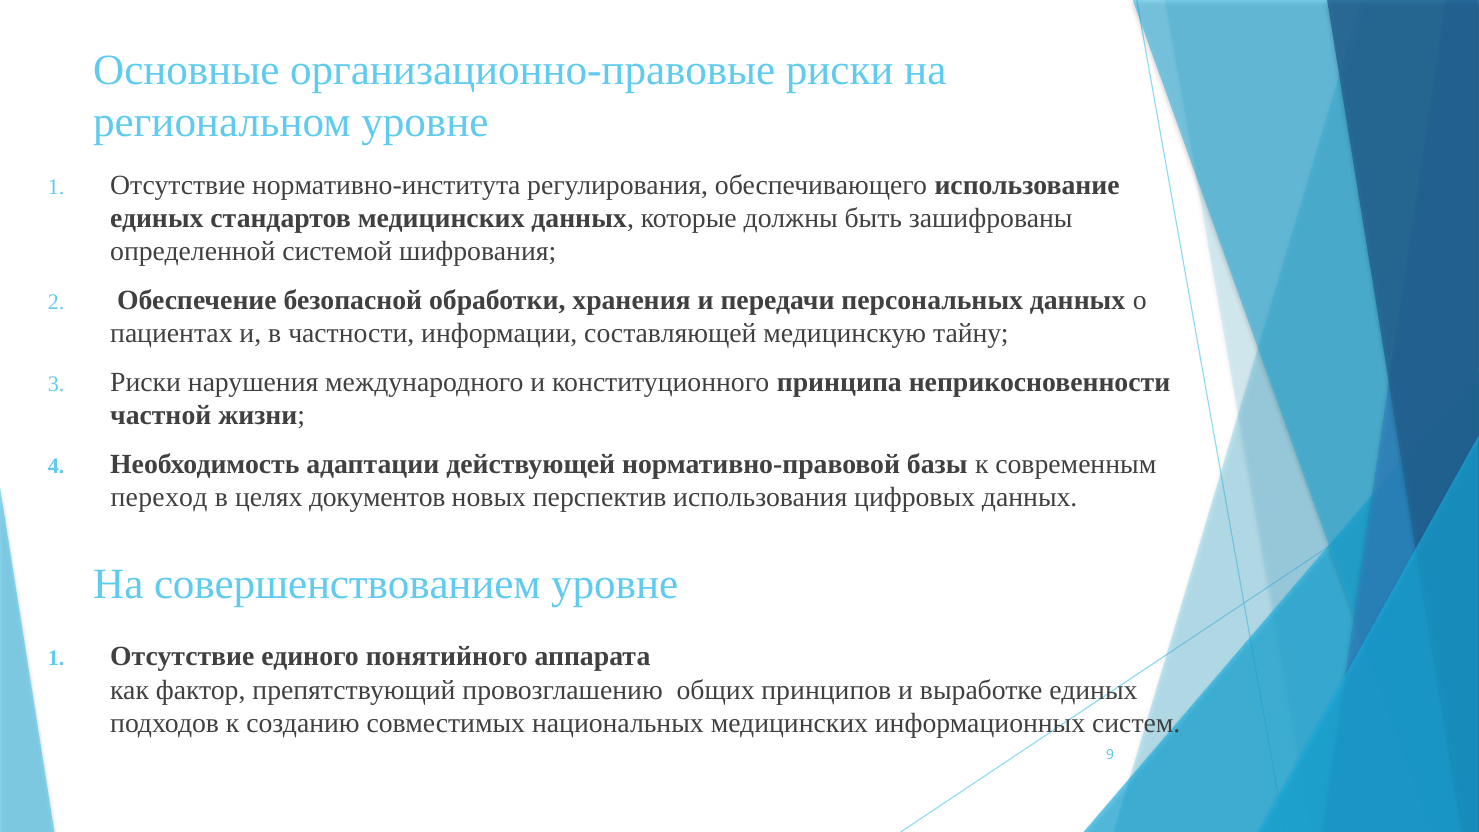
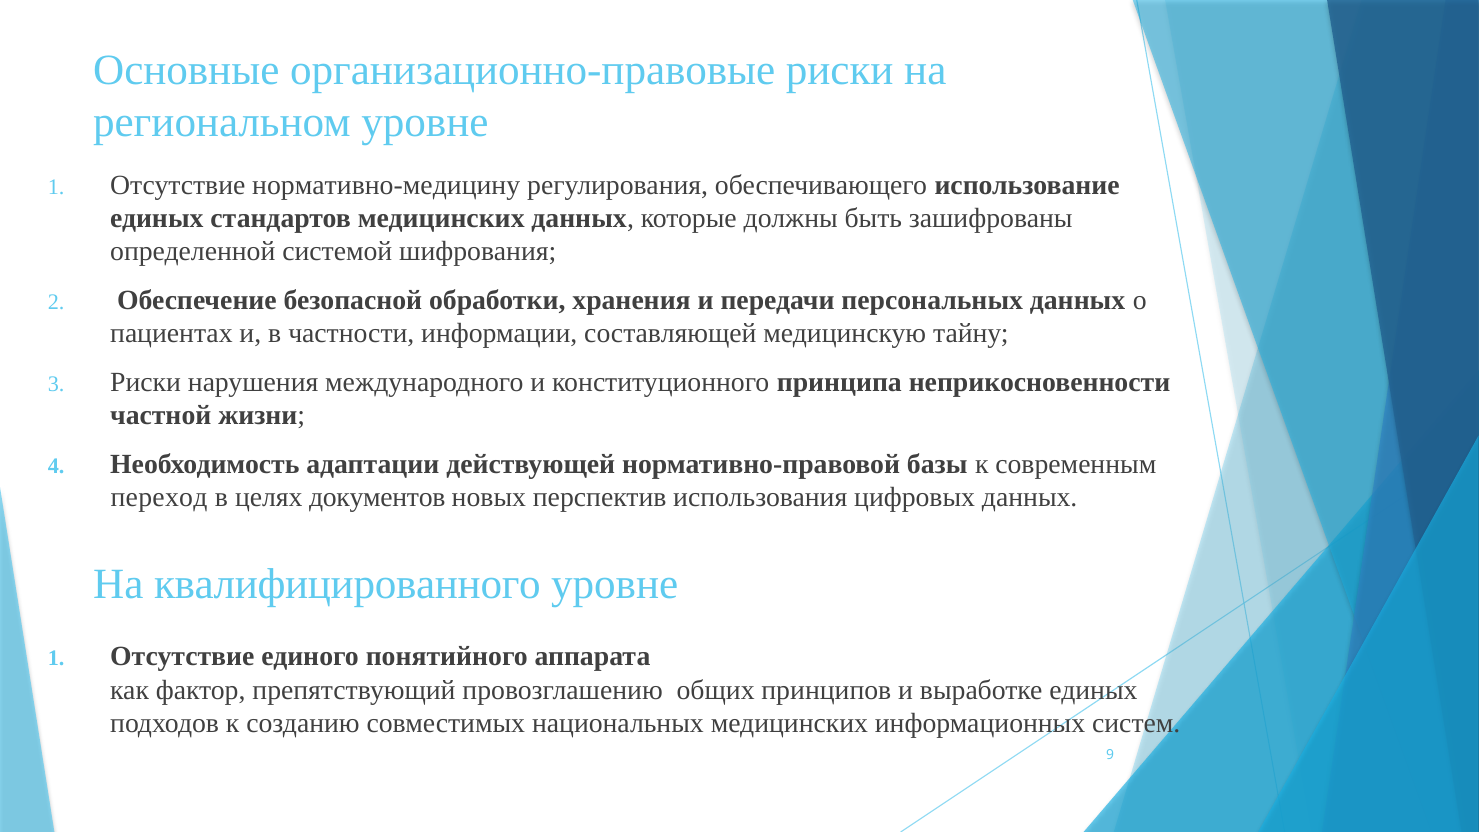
нормативно-института: нормативно-института -> нормативно-медицину
совершенствованием: совершенствованием -> квалифицированного
